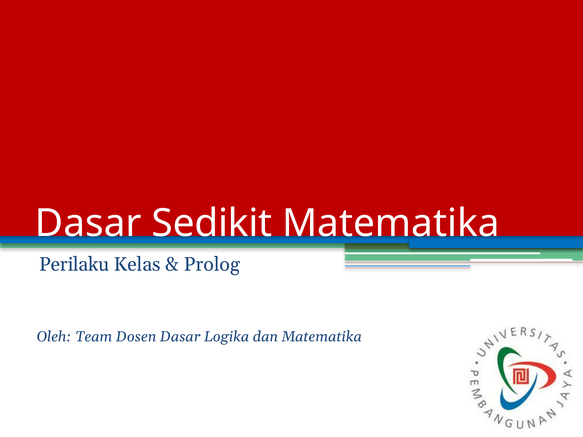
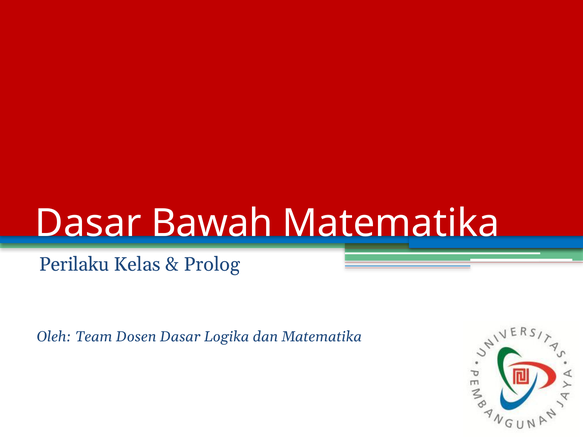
Sedikit: Sedikit -> Bawah
